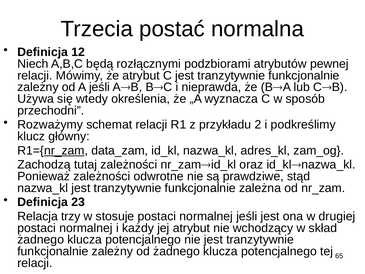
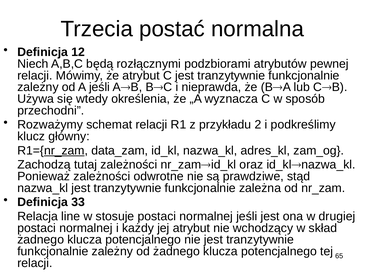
23: 23 -> 33
trzy: trzy -> line
